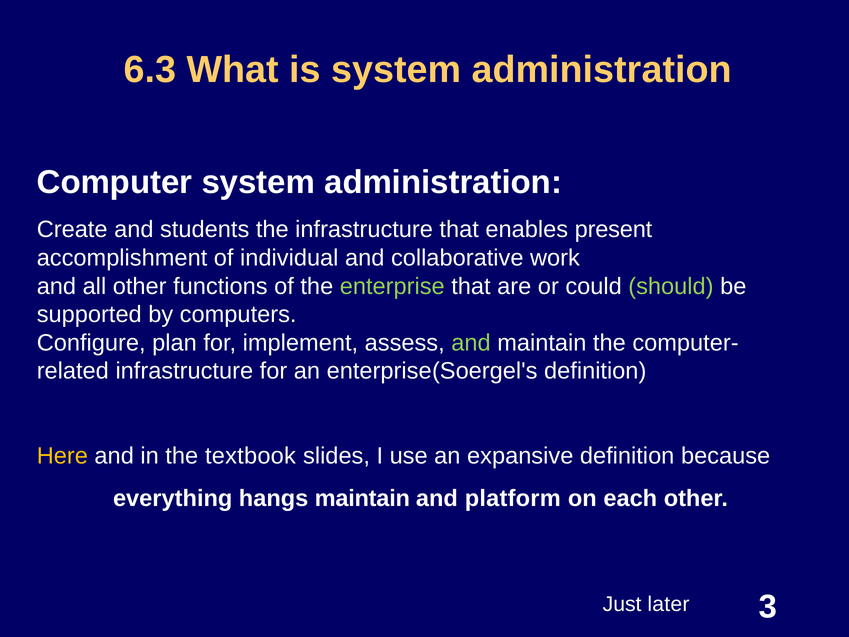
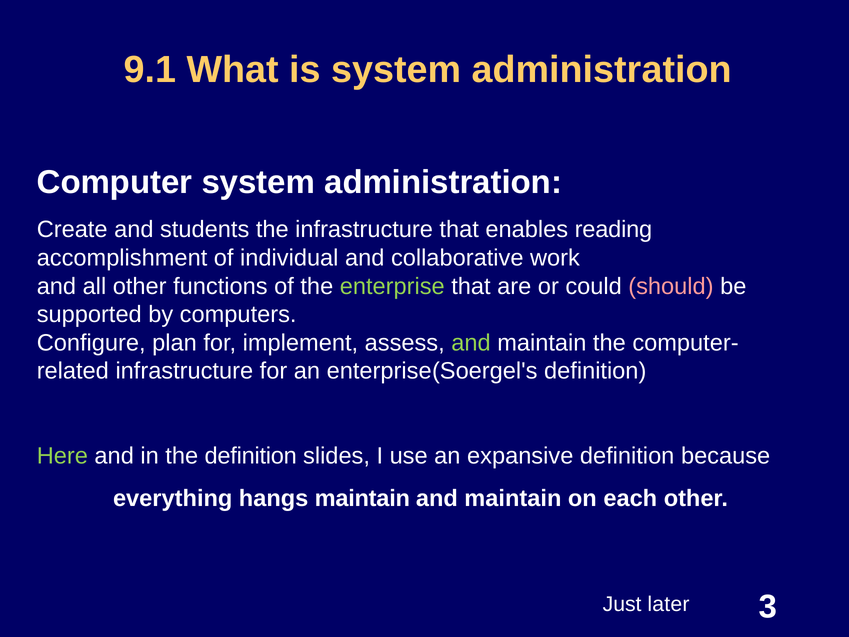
6.3: 6.3 -> 9.1
present: present -> reading
should colour: light green -> pink
Here colour: yellow -> light green
the textbook: textbook -> definition
platform at (513, 498): platform -> maintain
